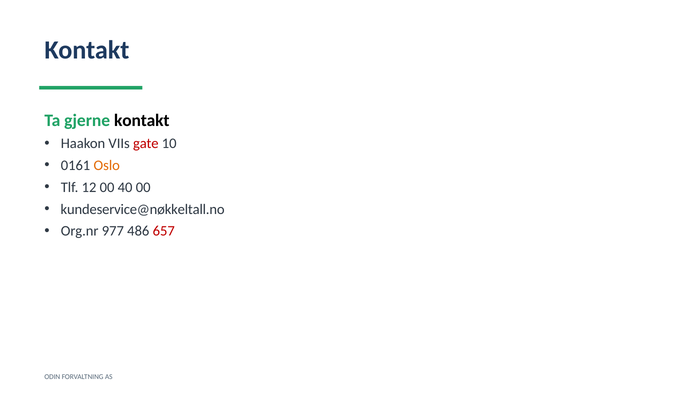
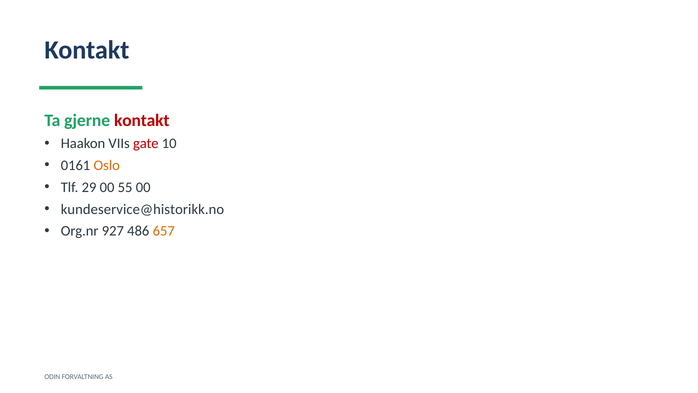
kontakt at (142, 120) colour: black -> red
12: 12 -> 29
40: 40 -> 55
kundeservice@nøkkeltall.no: kundeservice@nøkkeltall.no -> kundeservice@historikk.no
977: 977 -> 927
657 colour: red -> orange
